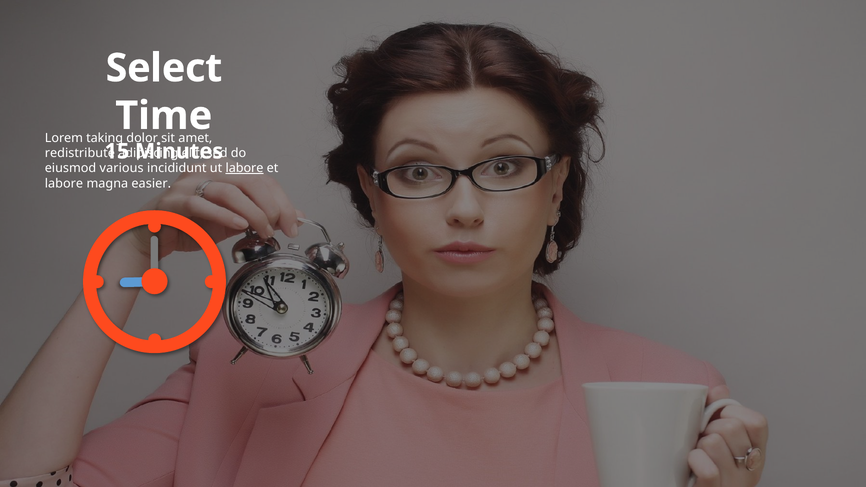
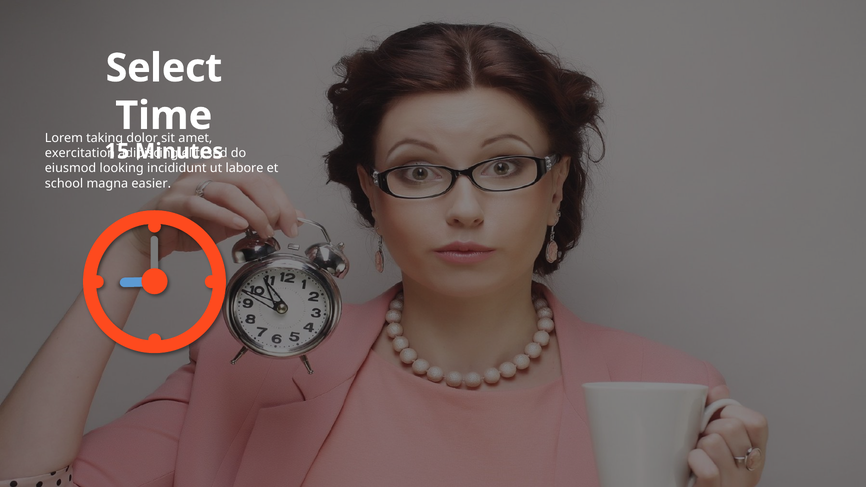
redistribute: redistribute -> exercitation
various: various -> looking
labore at (244, 168) underline: present -> none
labore at (64, 183): labore -> school
